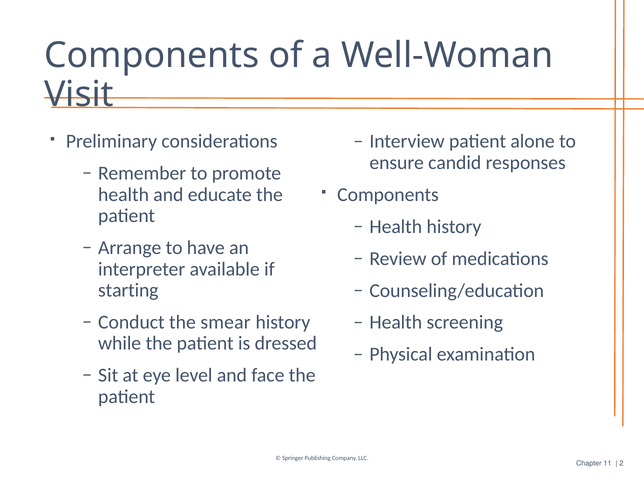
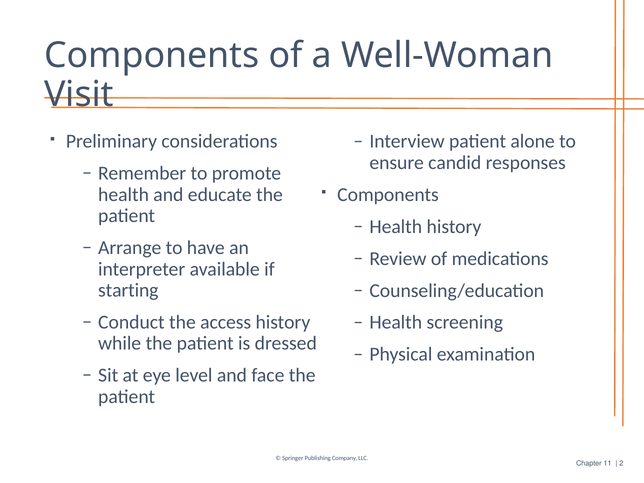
smear: smear -> access
